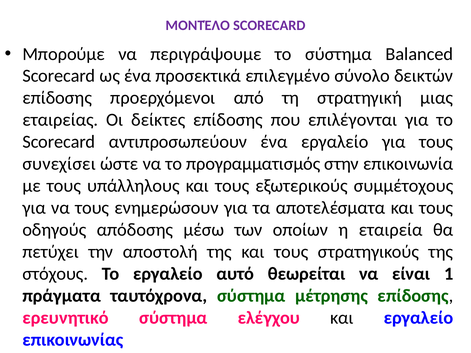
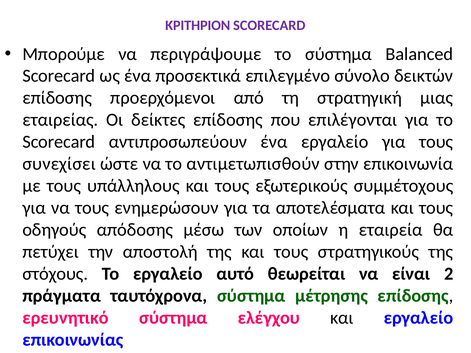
ΜΟΝΤΈΛΟ: ΜΟΝΤΈΛΟ -> ΚΡΙΤΗΡΙΟΝ
προγραµµατισµός: προγραµµατισµός -> αντιμετωπισθούν
1: 1 -> 2
